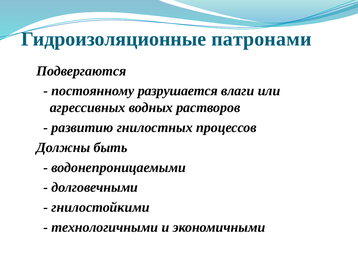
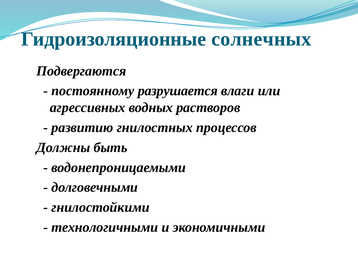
патронами: патронами -> солнечных
